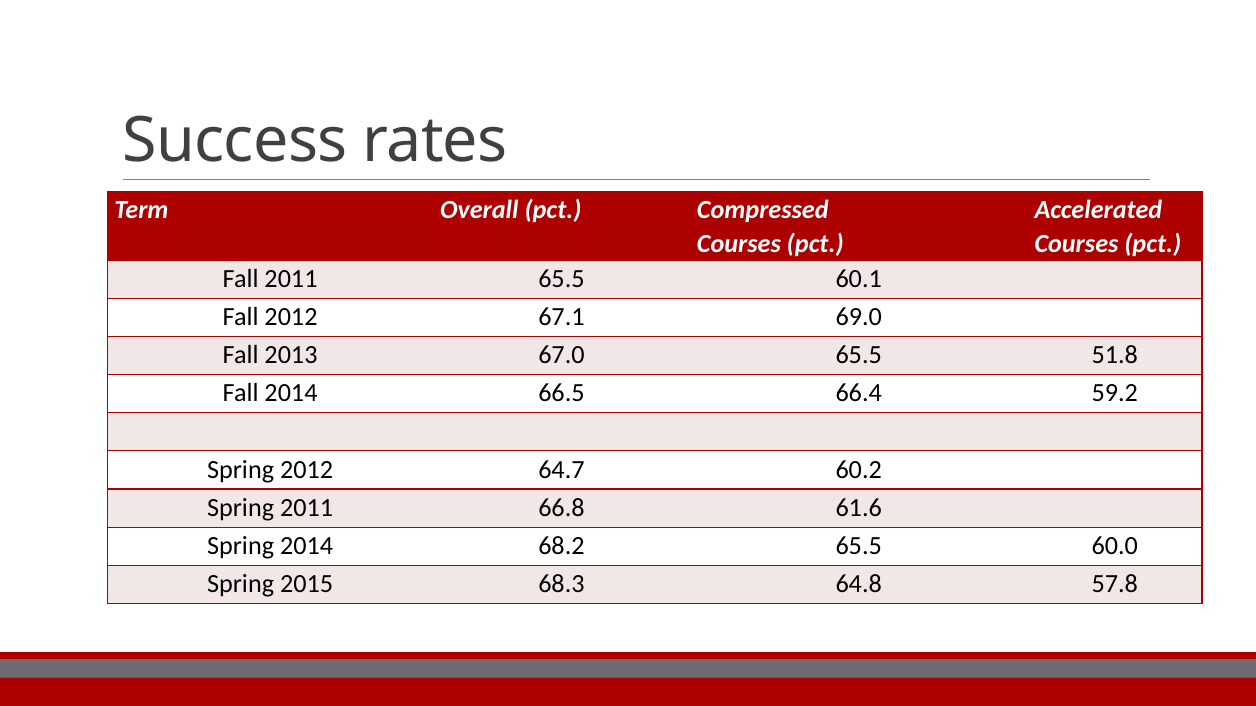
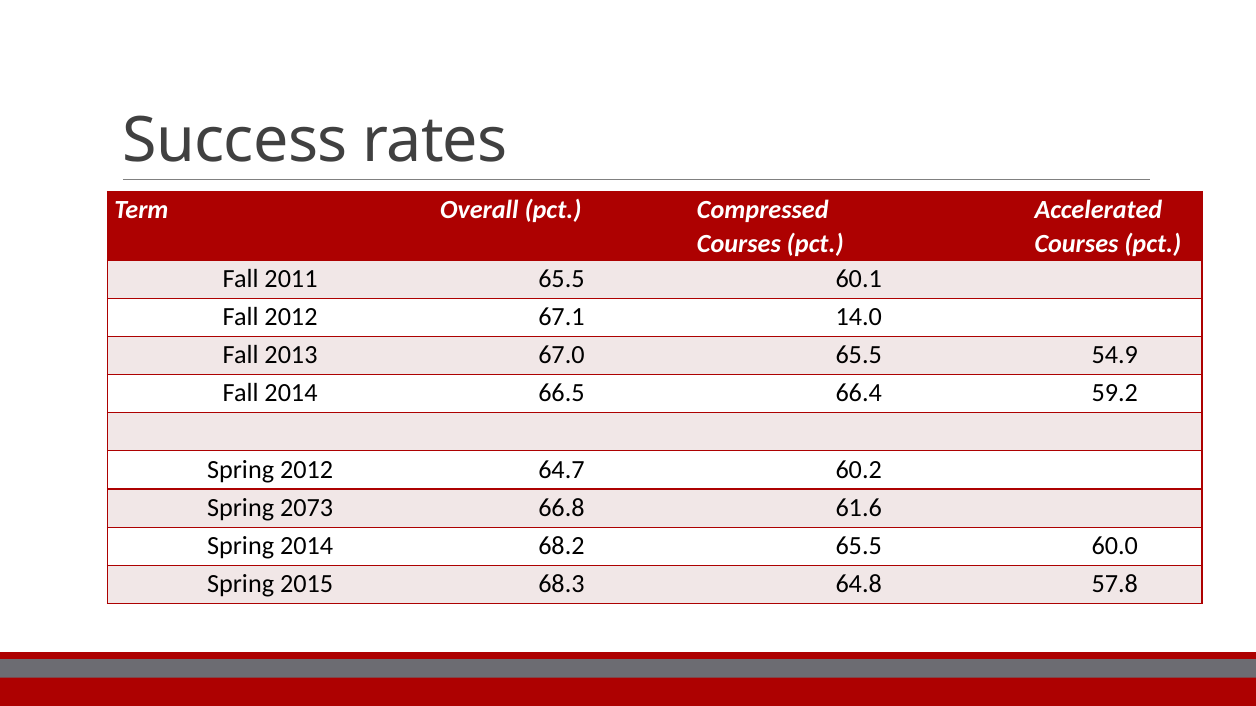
69.0: 69.0 -> 14.0
51.8: 51.8 -> 54.9
Spring 2011: 2011 -> 2073
